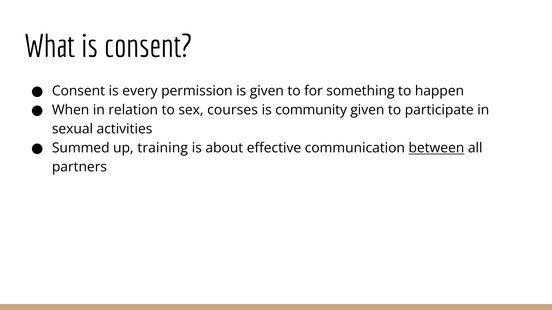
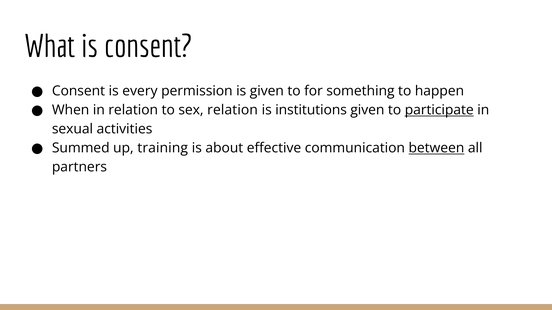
sex courses: courses -> relation
community: community -> institutions
participate underline: none -> present
